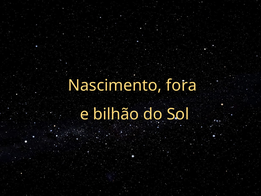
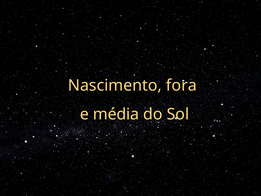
bilhão: bilhão -> média
